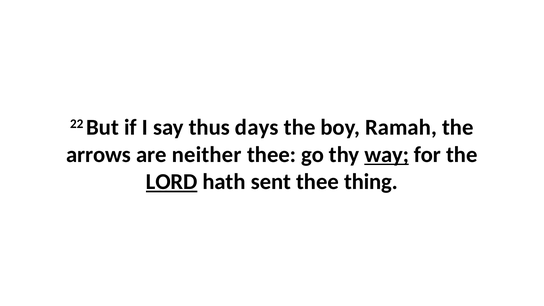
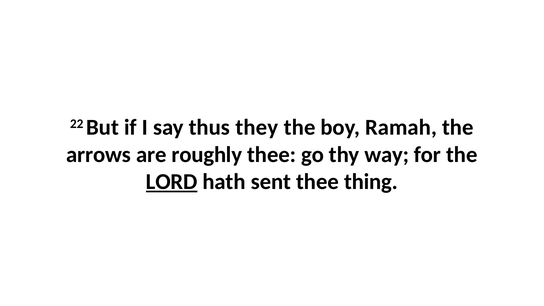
days: days -> they
neither: neither -> roughly
way underline: present -> none
